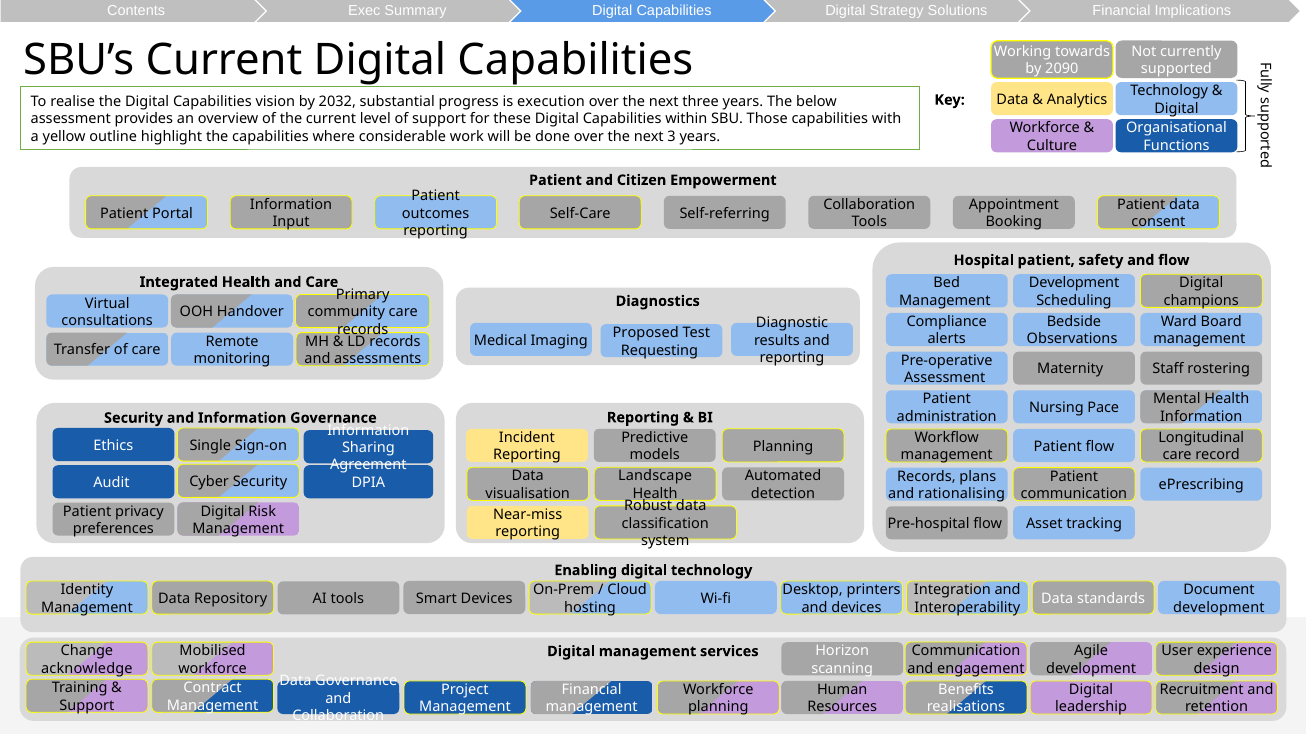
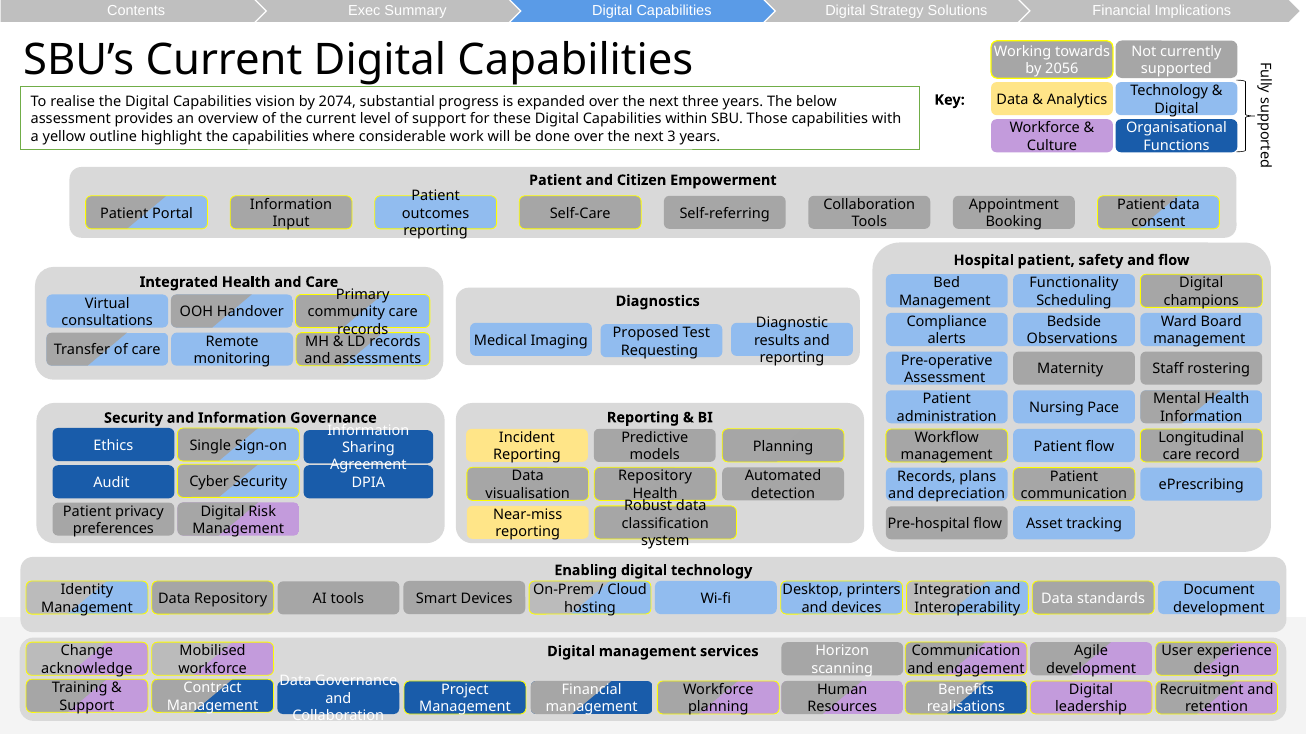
2090: 2090 -> 2056
2032: 2032 -> 2074
execution: execution -> expanded
Development at (1074, 283): Development -> Functionality
Landscape at (655, 477): Landscape -> Repository
rationalising: rationalising -> depreciation
